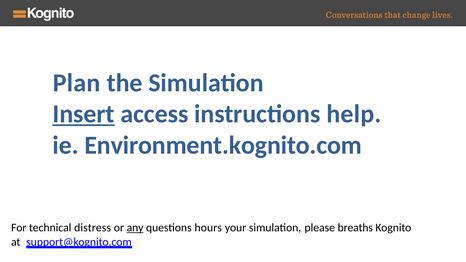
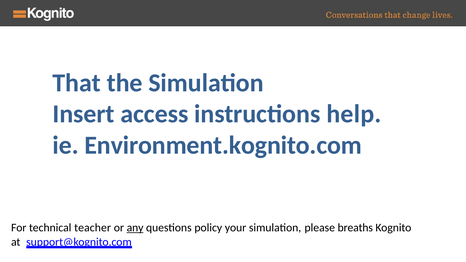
Plan: Plan -> That
Insert underline: present -> none
distress: distress -> teacher
hours: hours -> policy
